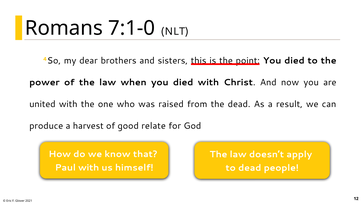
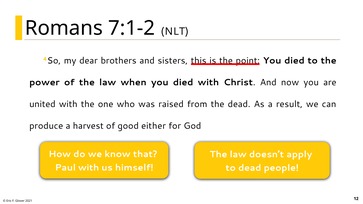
7:1-0: 7:1-0 -> 7:1-2
relate: relate -> either
